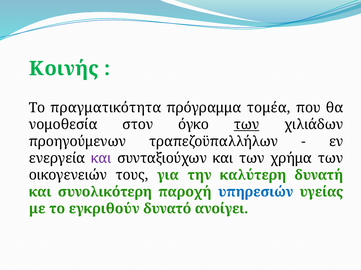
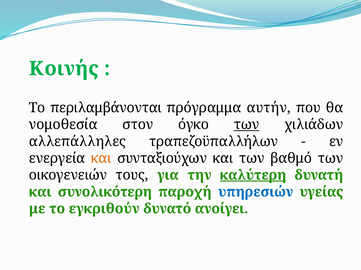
πραγματικότητα: πραγματικότητα -> περιλαμβάνονται
τομέα: τομέα -> αυτήν
προηγούμενων: προηγούμενων -> αλλεπάλληλες
και at (101, 159) colour: purple -> orange
χρήμα: χρήμα -> βαθμό
καλύτερη underline: none -> present
